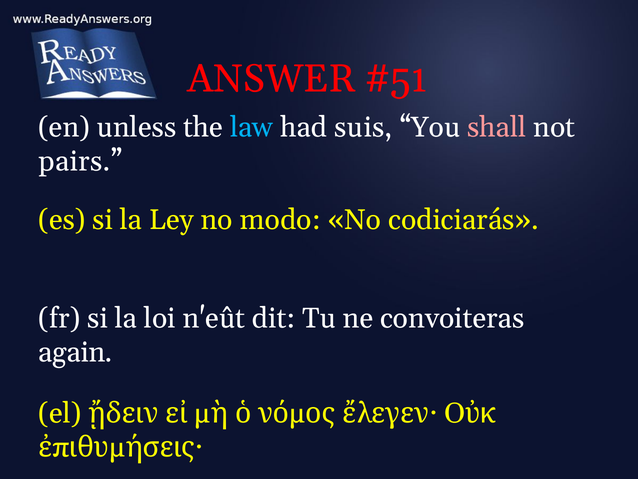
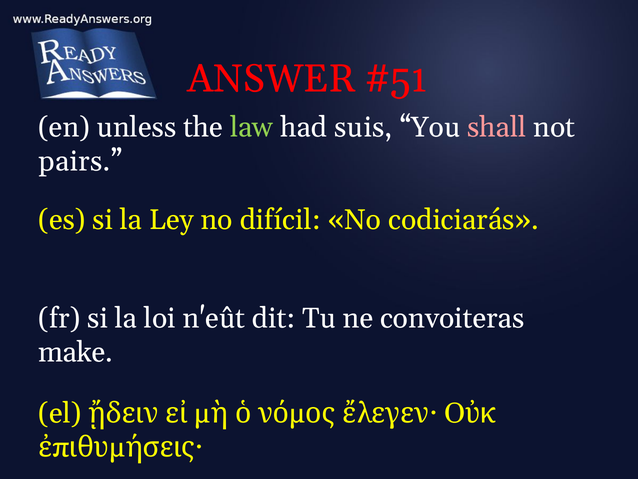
law colour: light blue -> light green
modo: modo -> difícil
again: again -> make
